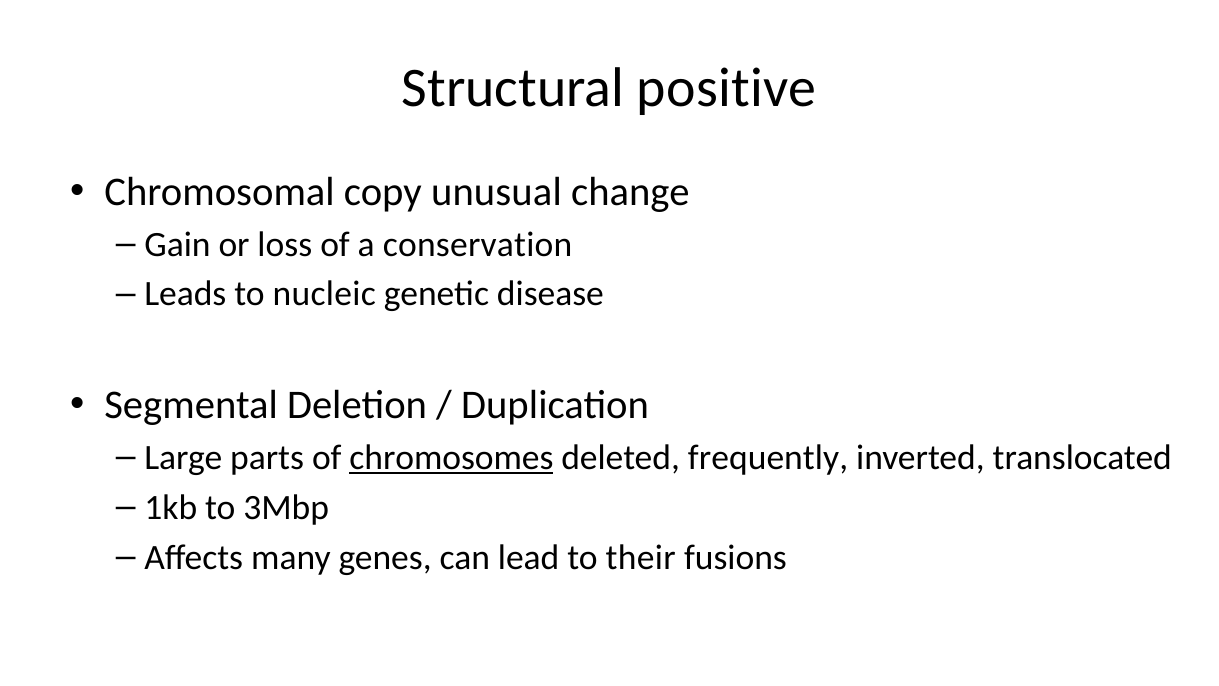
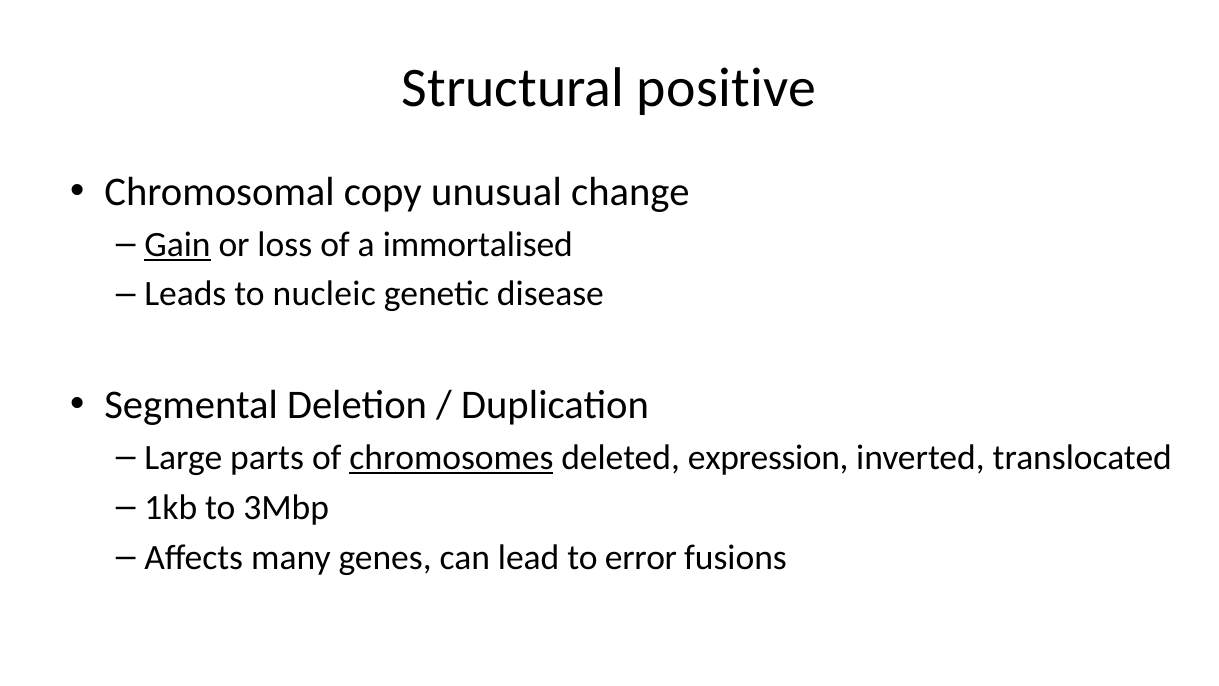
Gain underline: none -> present
conservation: conservation -> immortalised
frequently: frequently -> expression
their: their -> error
